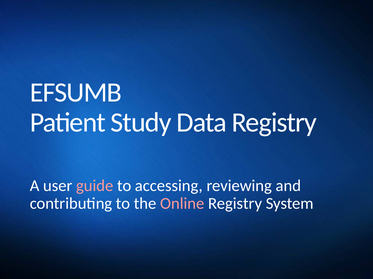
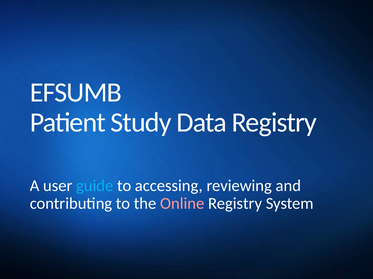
guide colour: pink -> light blue
